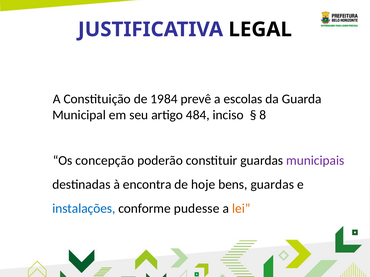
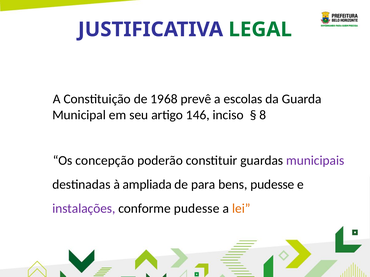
LEGAL colour: black -> green
1984: 1984 -> 1968
484: 484 -> 146
encontra: encontra -> ampliada
hoje: hoje -> para
bens guardas: guardas -> pudesse
instalações colour: blue -> purple
